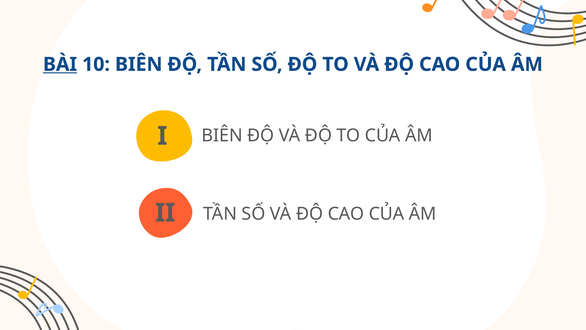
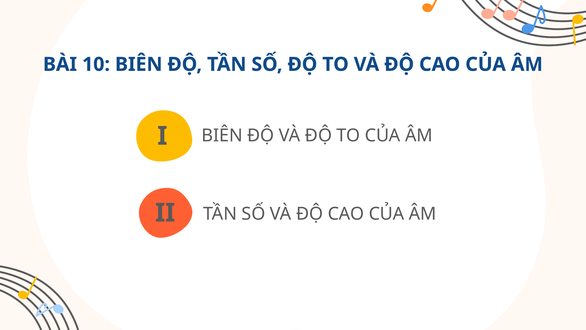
BÀI underline: present -> none
